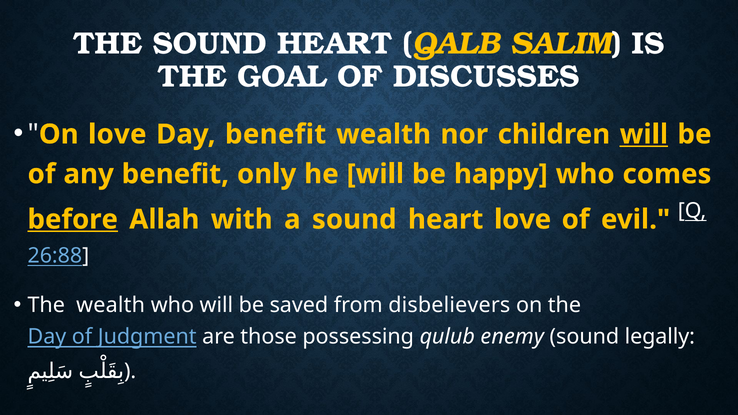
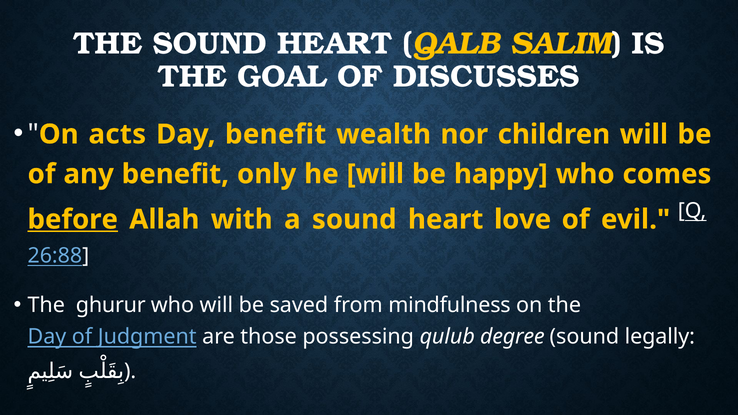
On love: love -> acts
will at (644, 134) underline: present -> none
The wealth: wealth -> ghurur
disbelievers: disbelievers -> mindfulness
enemy: enemy -> degree
